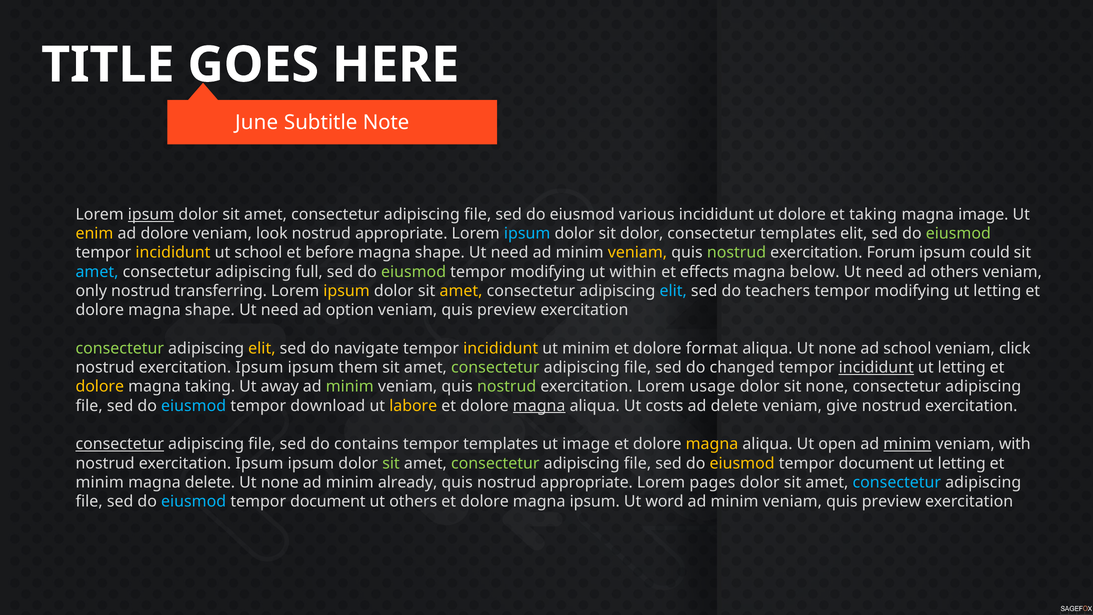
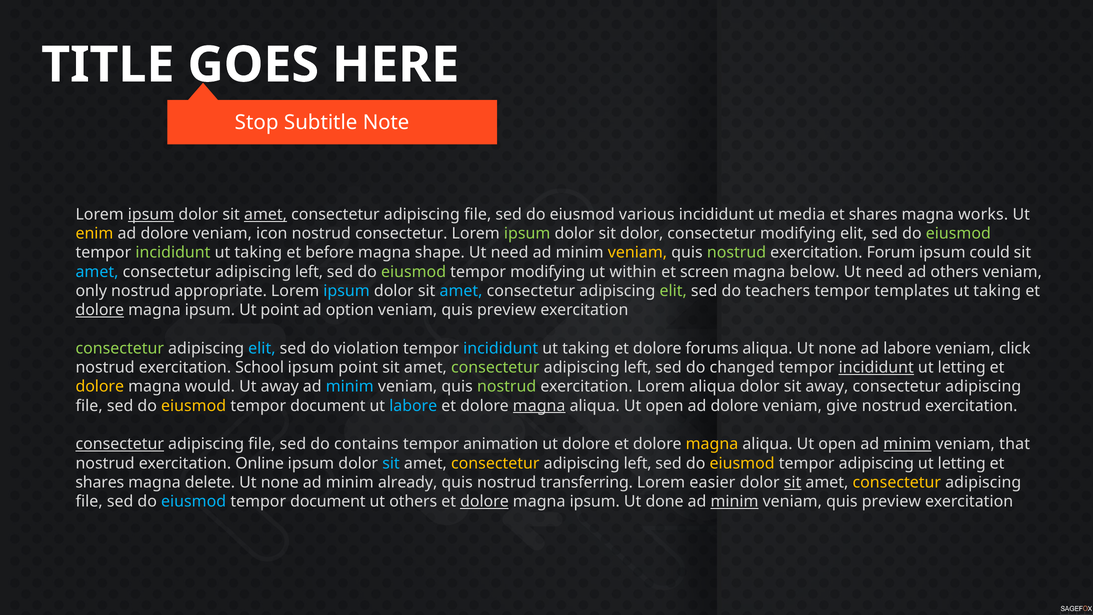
June: June -> Stop
amet at (266, 214) underline: none -> present
ut dolore: dolore -> media
taking at (873, 214): taking -> shares
magna image: image -> works
look: look -> icon
appropriate at (401, 233): appropriate -> consectetur
ipsum at (527, 233) colour: light blue -> light green
consectetur templates: templates -> modifying
incididunt at (173, 253) colour: yellow -> light green
school at (258, 253): school -> taking
full at (309, 272): full -> left
effects: effects -> screen
transferring: transferring -> appropriate
ipsum at (347, 291) colour: yellow -> light blue
amet at (461, 291) colour: yellow -> light blue
elit at (673, 291) colour: light blue -> light green
modifying at (912, 291): modifying -> templates
letting at (997, 291): letting -> taking
dolore at (100, 310) underline: none -> present
shape at (210, 310): shape -> ipsum
need at (280, 310): need -> point
elit at (262, 348) colour: yellow -> light blue
navigate: navigate -> violation
incididunt at (501, 348) colour: yellow -> light blue
minim at (586, 348): minim -> taking
format: format -> forums
ad school: school -> labore
Ipsum at (259, 367): Ipsum -> School
ipsum them: them -> point
file at (638, 367): file -> left
magna taking: taking -> would
minim at (350, 387) colour: light green -> light blue
Lorem usage: usage -> aliqua
sit none: none -> away
eiusmod at (194, 406) colour: light blue -> yellow
download at (328, 406): download -> document
labore at (413, 406) colour: yellow -> light blue
costs at (664, 406): costs -> open
delete at (734, 406): delete -> dolore
tempor templates: templates -> animation
ut image: image -> dolore
with: with -> that
Ipsum at (259, 463): Ipsum -> Online
sit at (391, 463) colour: light green -> light blue
consectetur at (495, 463) colour: light green -> yellow
file at (638, 463): file -> left
document at (876, 463): document -> adipiscing
minim at (100, 482): minim -> shares
quis nostrud appropriate: appropriate -> transferring
pages: pages -> easier
sit at (793, 482) underline: none -> present
consectetur at (897, 482) colour: light blue -> yellow
dolore at (484, 501) underline: none -> present
word: word -> done
minim at (734, 501) underline: none -> present
